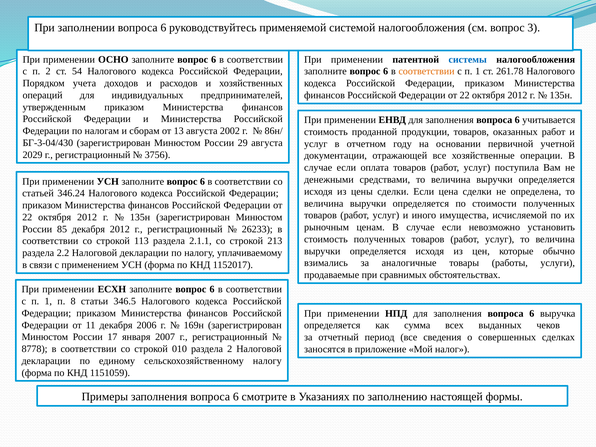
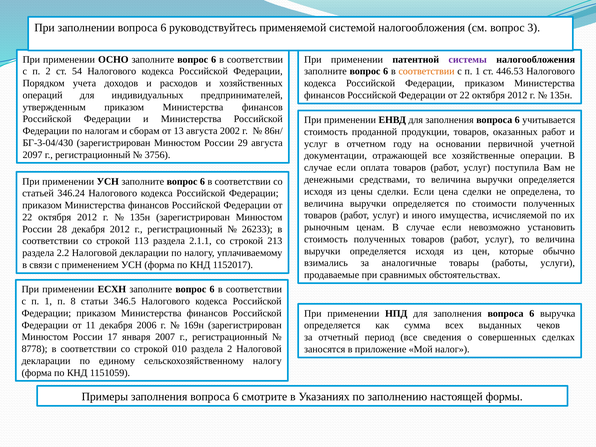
системы colour: blue -> purple
261.78: 261.78 -> 446.53
2029: 2029 -> 2097
85: 85 -> 28
